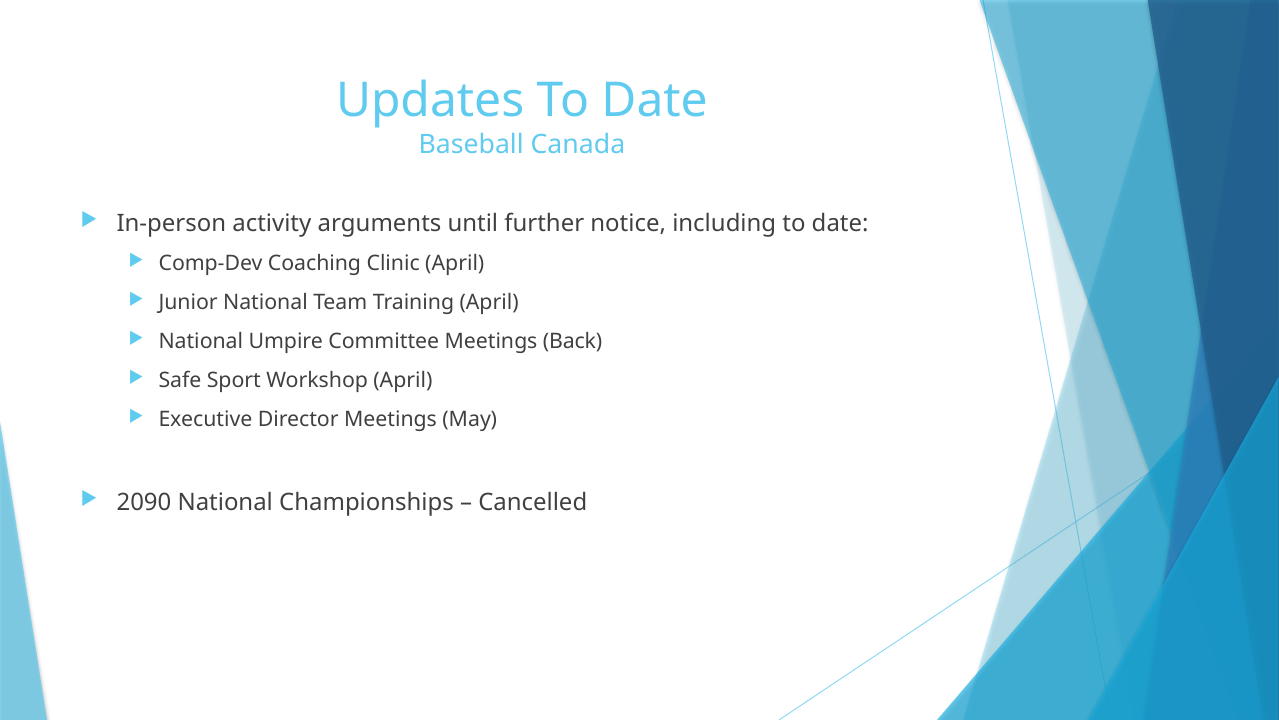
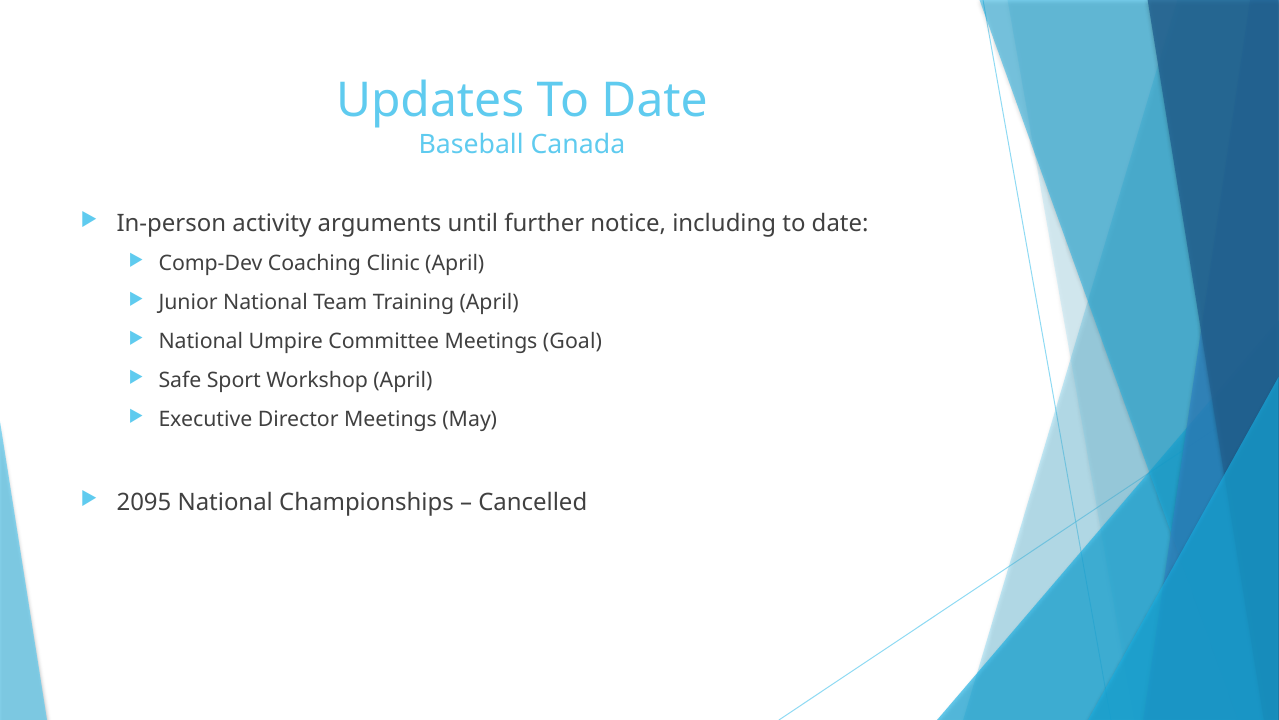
Back: Back -> Goal
2090: 2090 -> 2095
